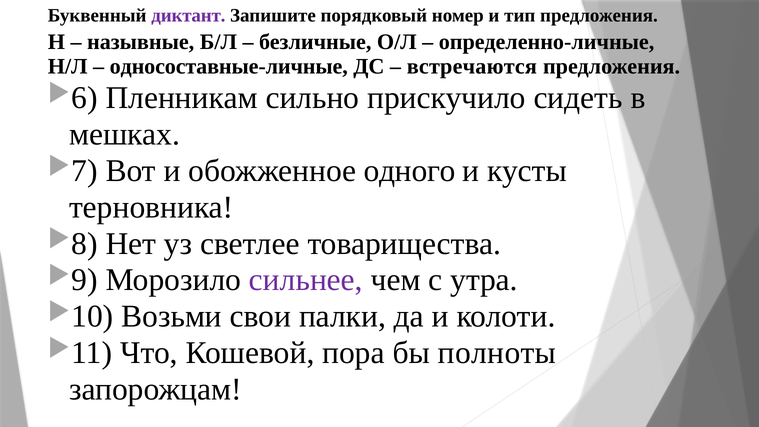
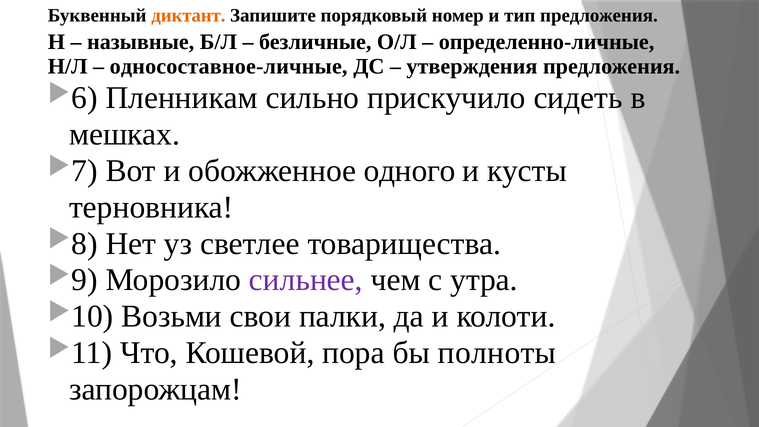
диктант colour: purple -> orange
односоставные-личные: односоставные-личные -> односоставное-личные
встречаются: встречаются -> утверждения
